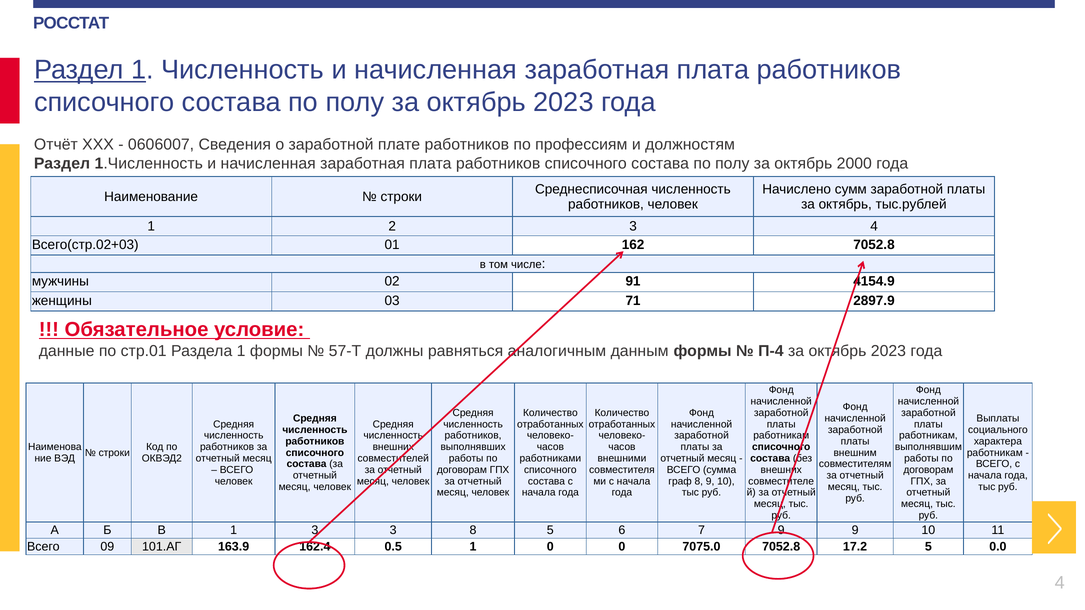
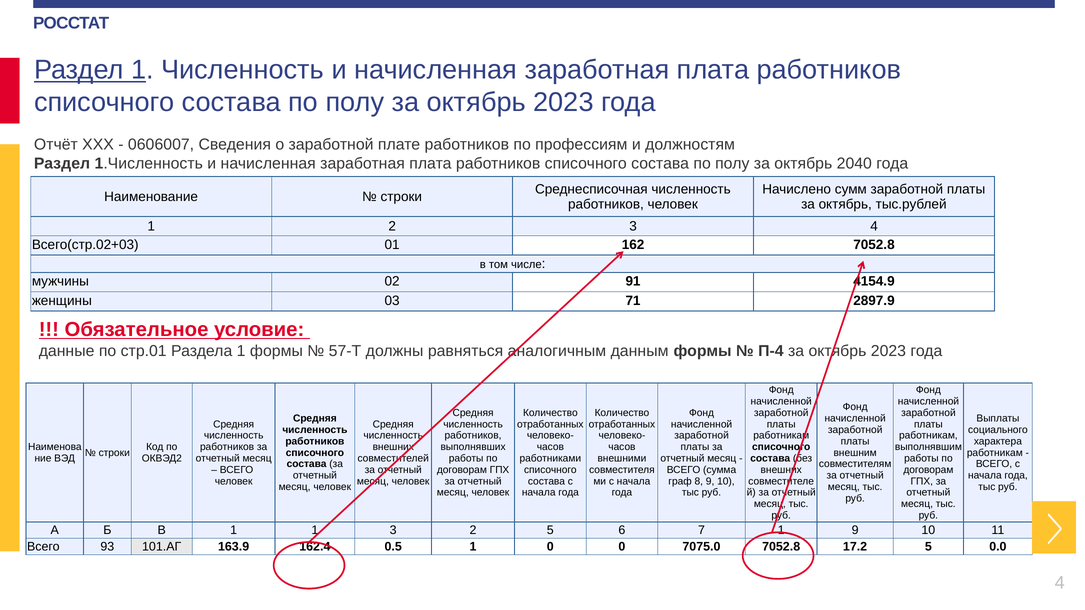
2000: 2000 -> 2040
1 3: 3 -> 1
3 8: 8 -> 2
7 9: 9 -> 1
09: 09 -> 93
